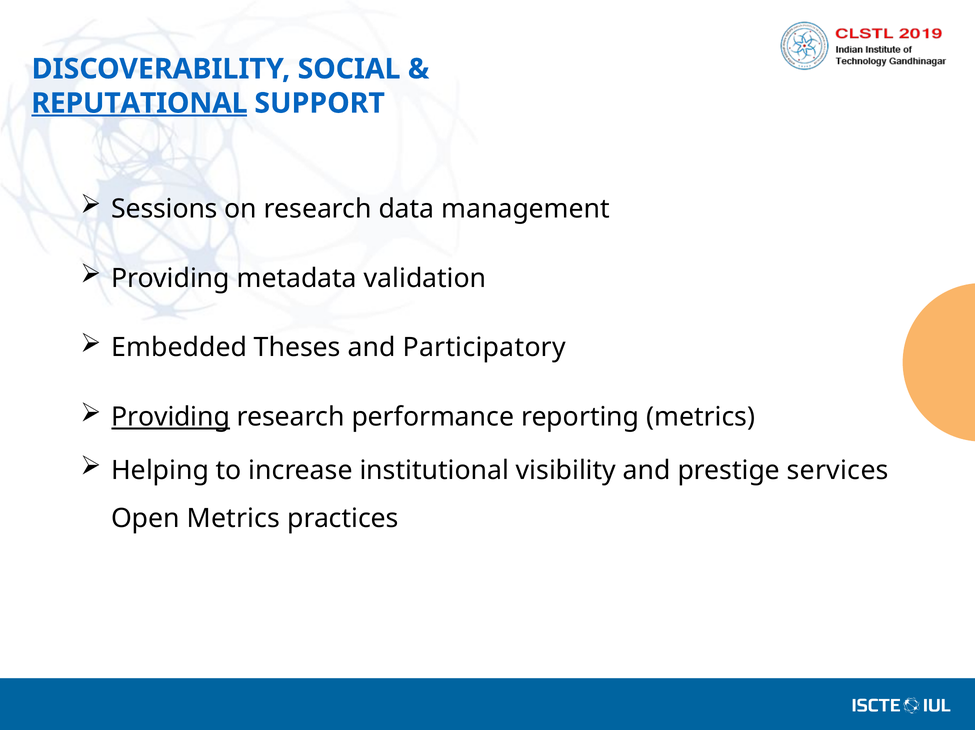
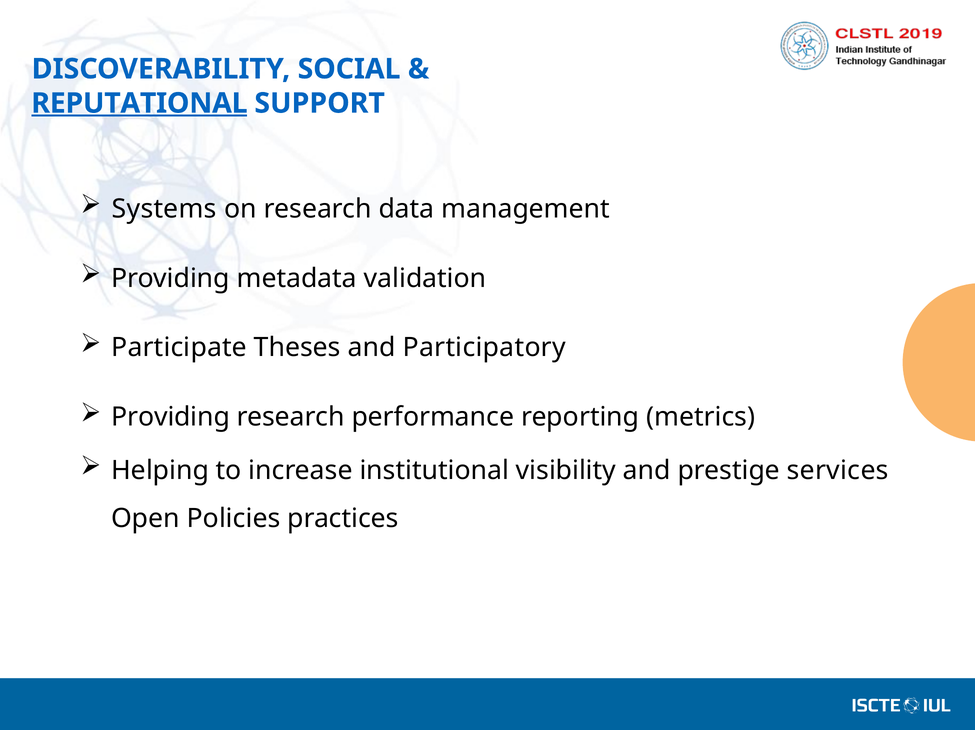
Sessions: Sessions -> Systems
Embedded: Embedded -> Participate
Providing at (171, 417) underline: present -> none
Open Metrics: Metrics -> Policies
